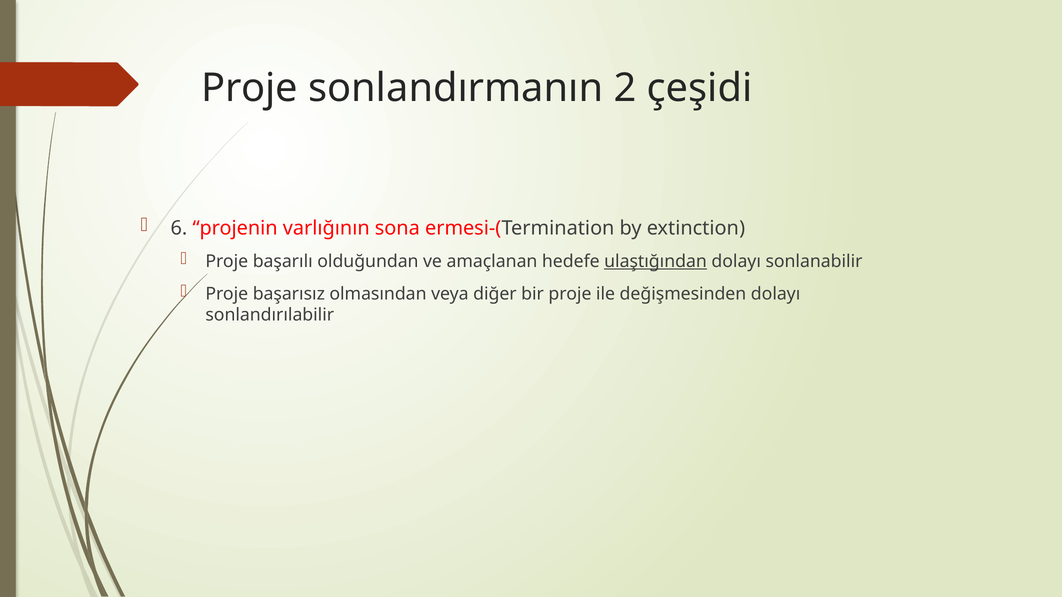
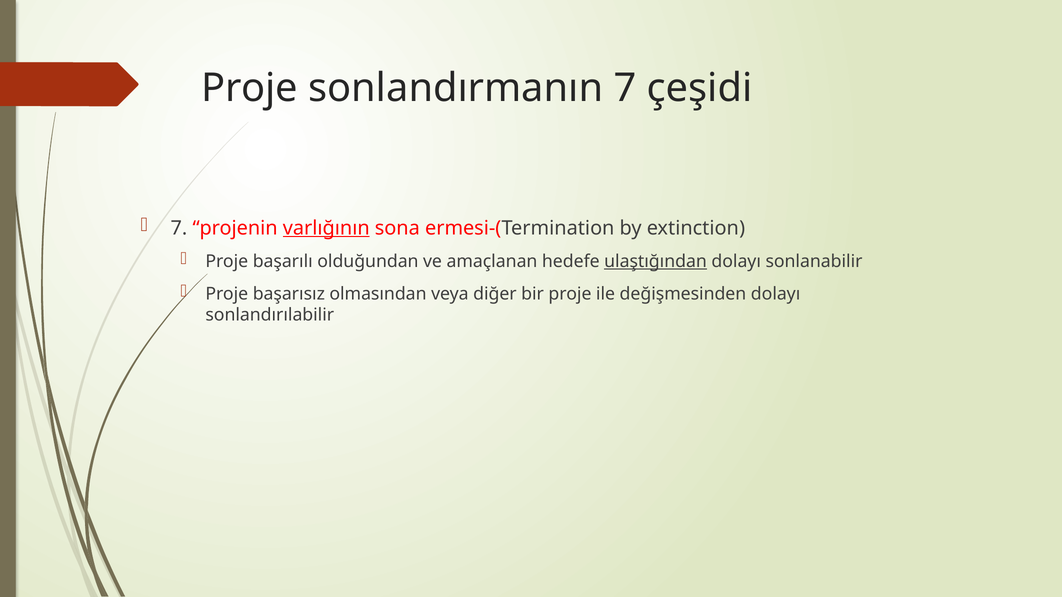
sonlandırmanın 2: 2 -> 7
6 at (179, 228): 6 -> 7
varlığının underline: none -> present
